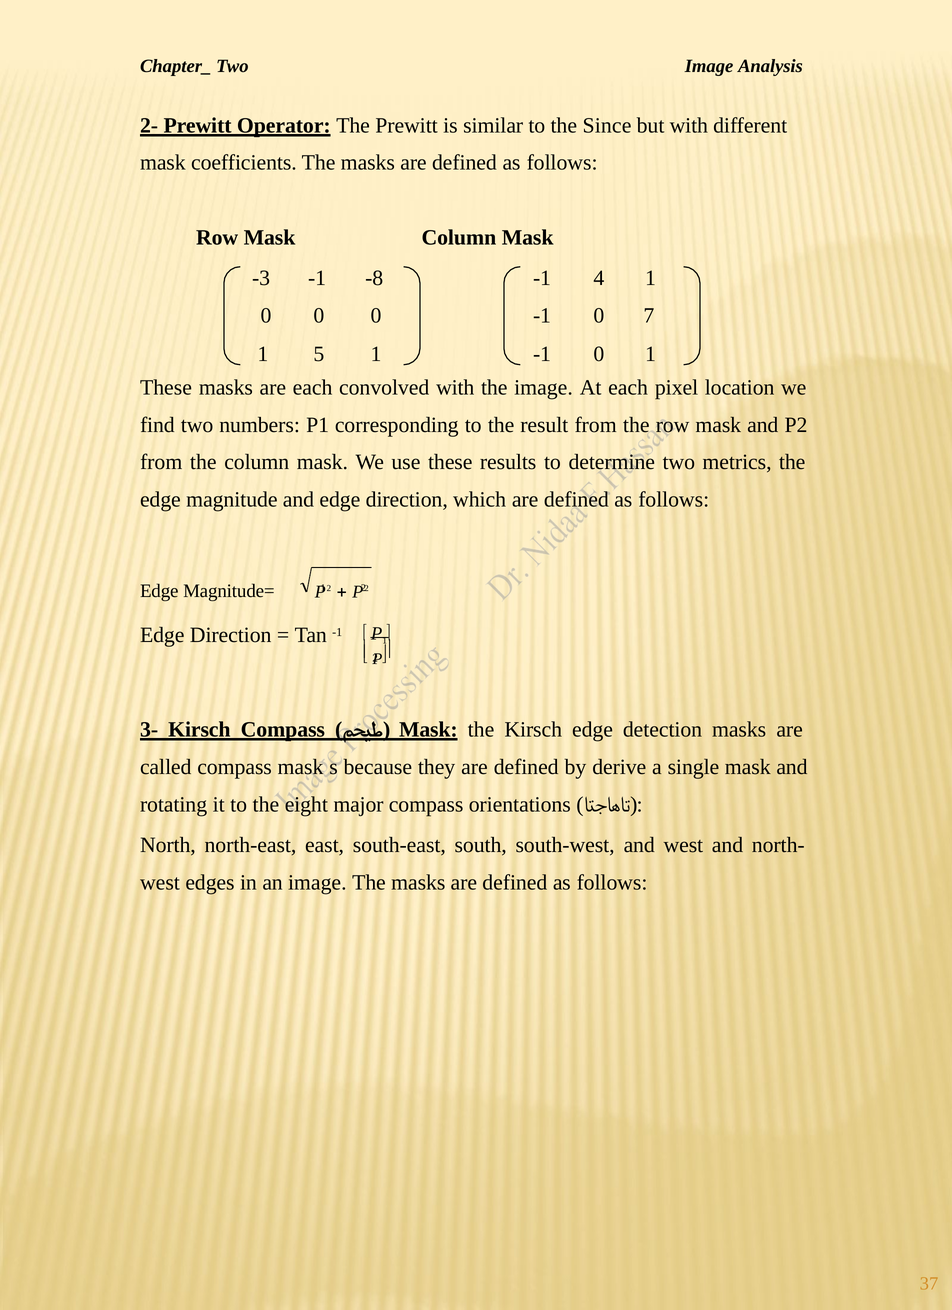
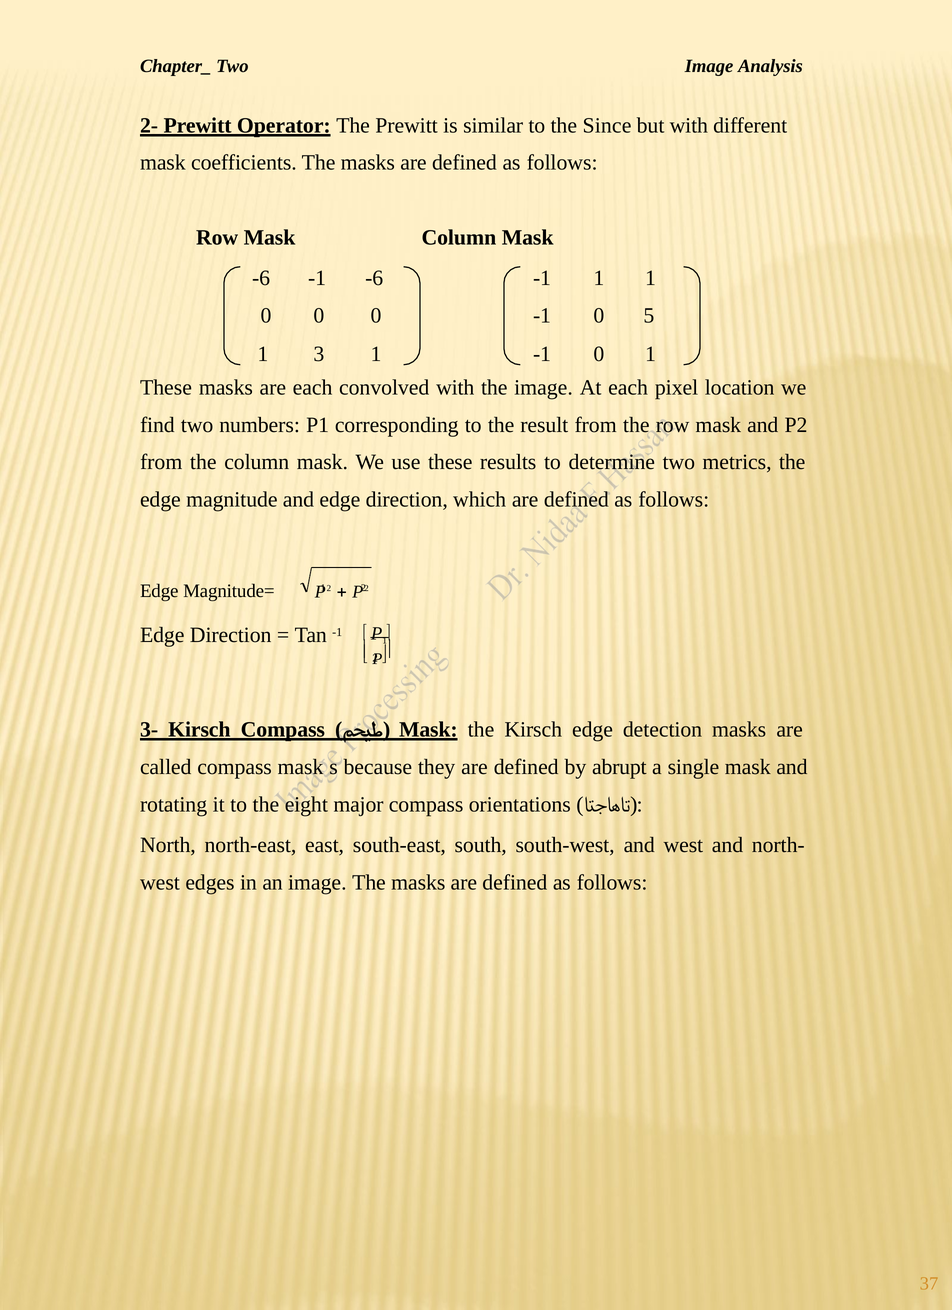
-3 at (261, 278): -3 -> -6
-1 -8: -8 -> -6
-1 4: 4 -> 1
7: 7 -> 5
5: 5 -> 3
derive: derive -> abrupt
